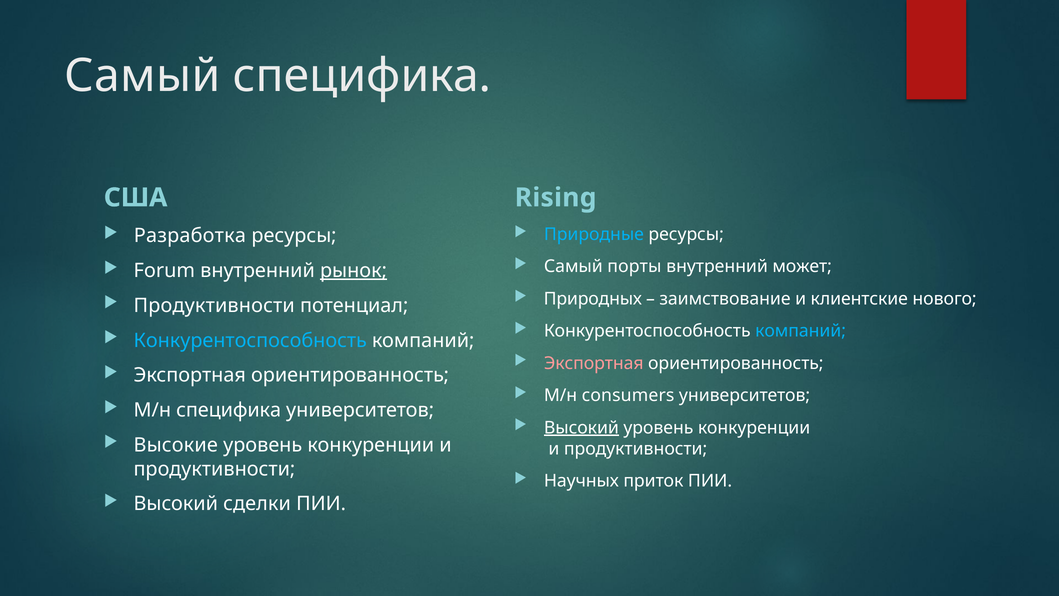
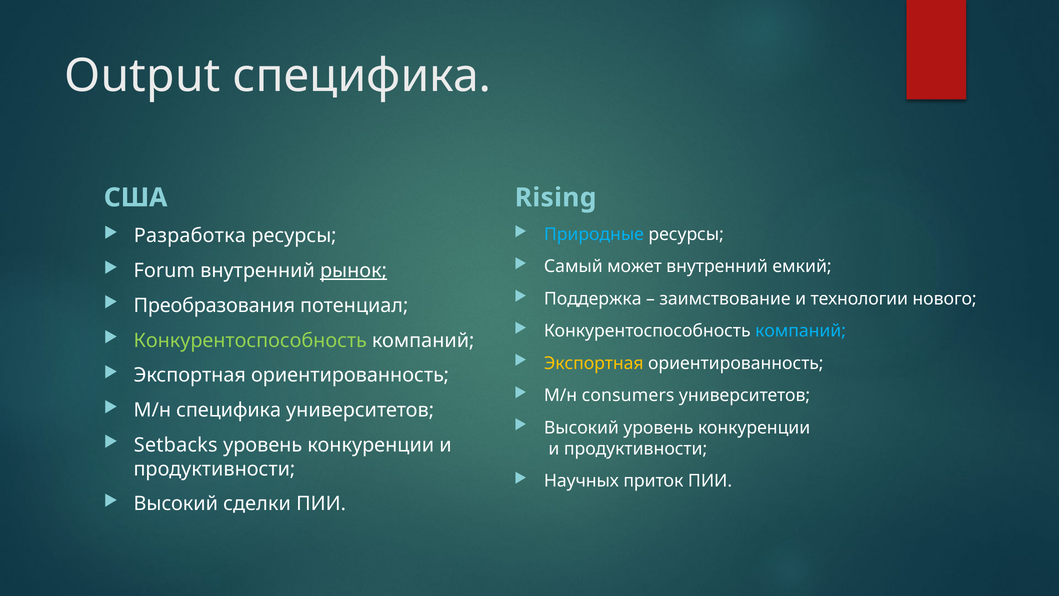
Самый at (142, 76): Самый -> Output
порты: порты -> может
может: может -> емкий
Природных: Природных -> Поддержка
клиентские: клиентские -> технологии
Продуктивности at (214, 305): Продуктивности -> Преобразования
Конкурентоспособность at (250, 340) colour: light blue -> light green
Экспортная at (594, 363) colour: pink -> yellow
Высокий at (581, 427) underline: present -> none
Высокие: Высокие -> Setbacks
